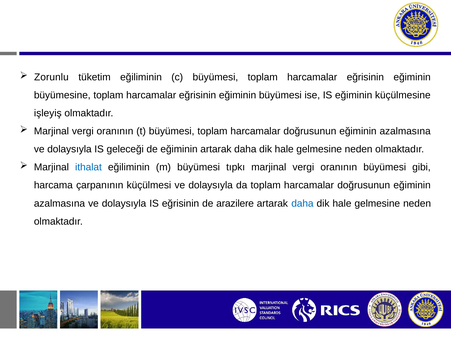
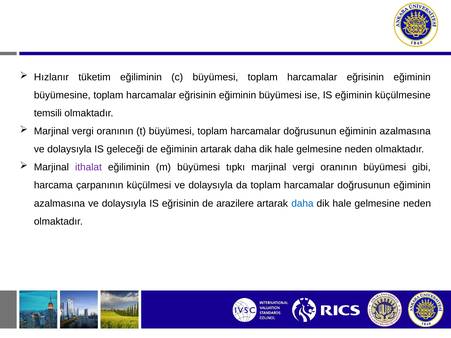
Zorunlu: Zorunlu -> Hızlanır
işleyiş: işleyiş -> temsili
ithalat colour: blue -> purple
